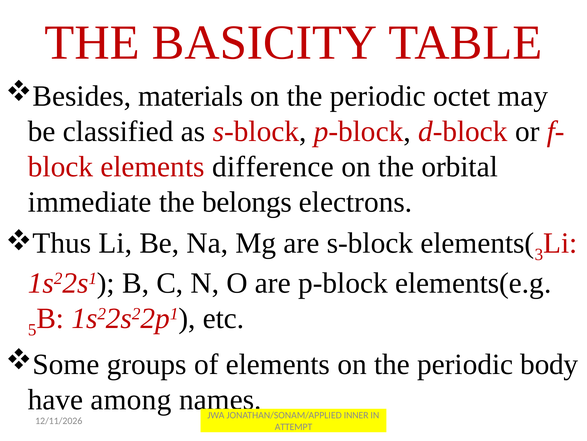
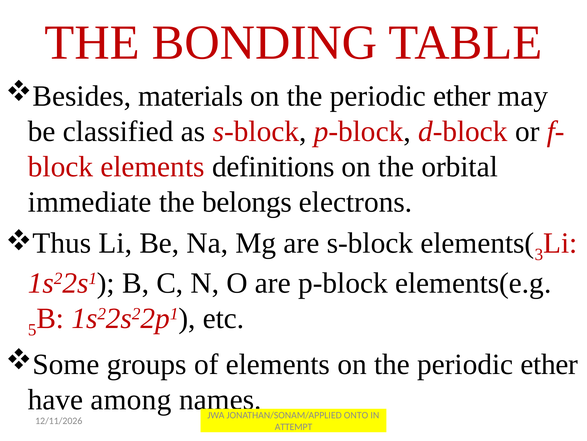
BASICITY: BASICITY -> BONDING
octet at (462, 96): octet -> ether
difference: difference -> definitions
body at (549, 364): body -> ether
INNER: INNER -> ONTO
